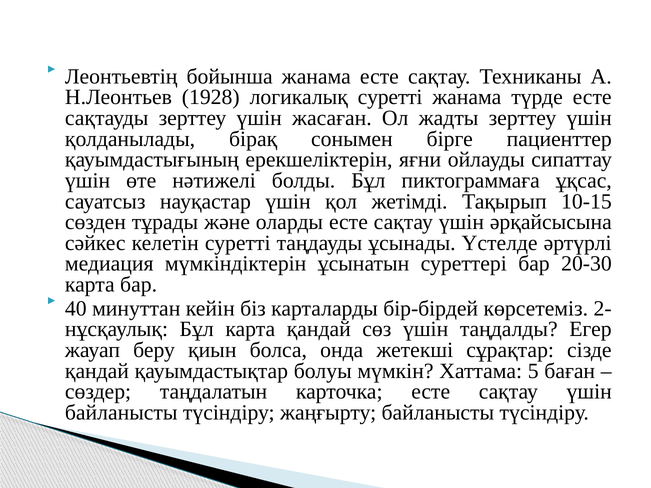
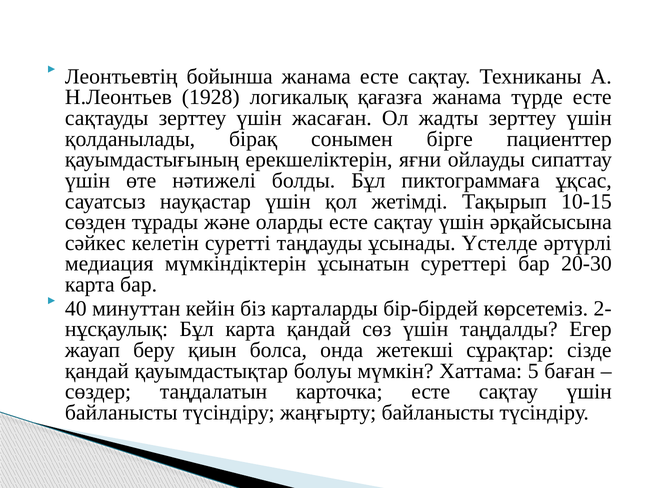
логикалық суретті: суретті -> қағазға
